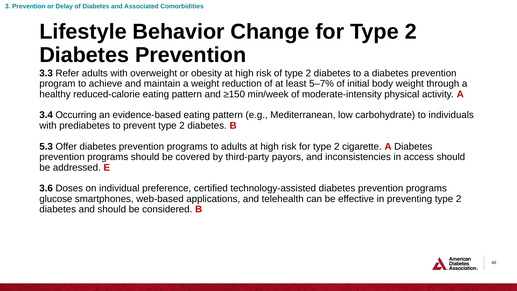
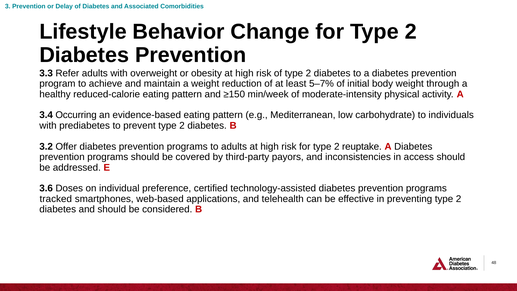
5.3: 5.3 -> 3.2
cigarette: cigarette -> reuptake
glucose: glucose -> tracked
